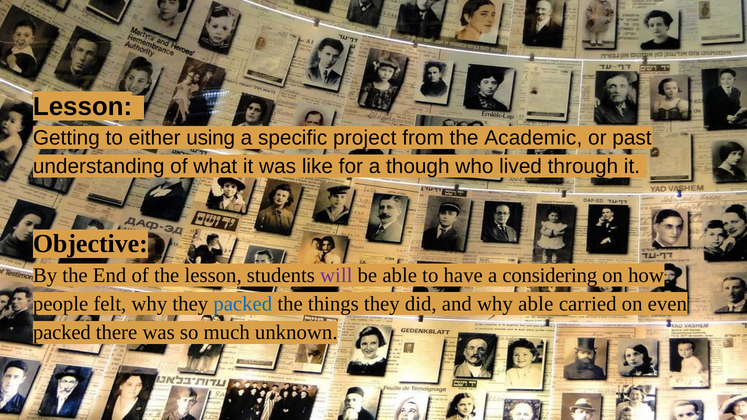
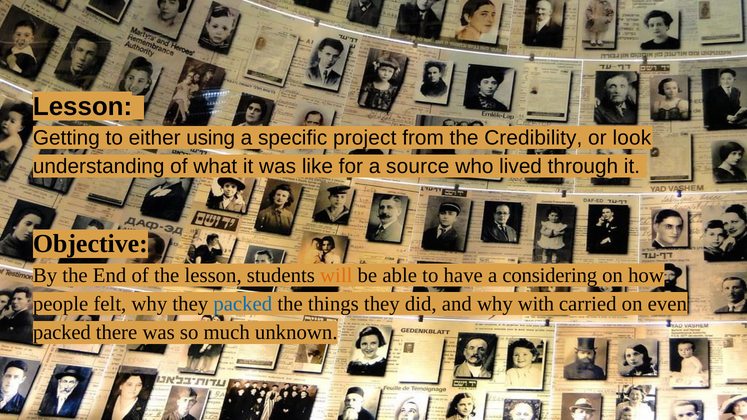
Academic: Academic -> Credibility
past: past -> look
though: though -> source
will colour: purple -> orange
why able: able -> with
